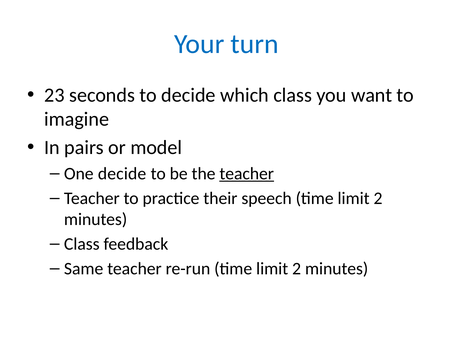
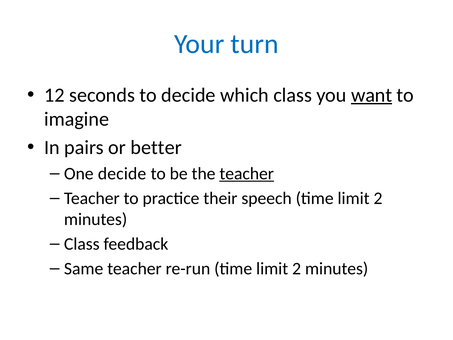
23: 23 -> 12
want underline: none -> present
model: model -> better
